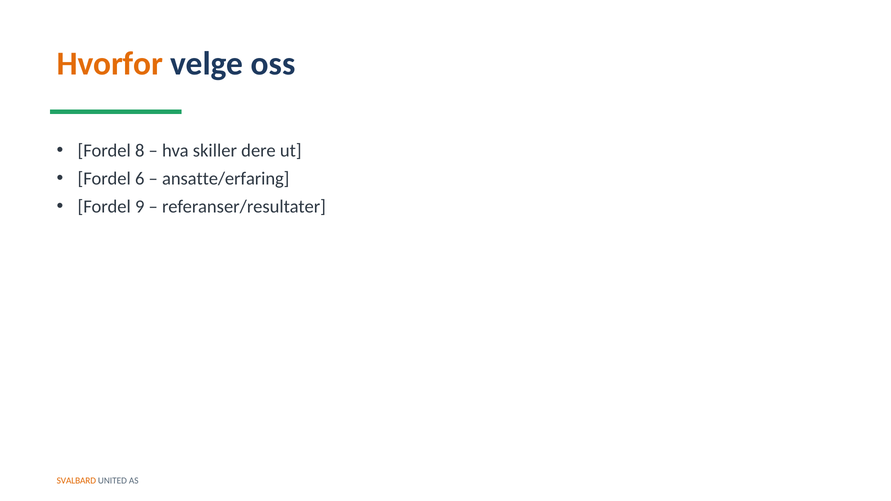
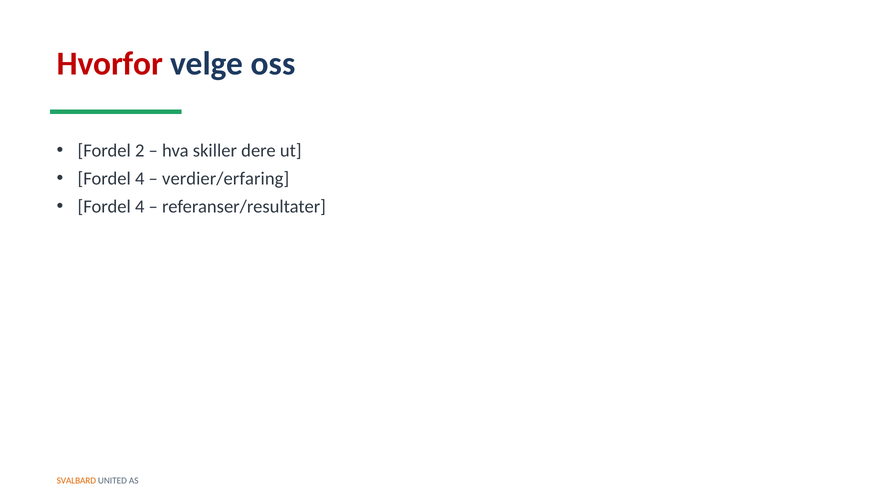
Hvorfor colour: orange -> red
8: 8 -> 2
6 at (140, 179): 6 -> 4
ansatte/erfaring: ansatte/erfaring -> verdier/erfaring
9 at (140, 207): 9 -> 4
